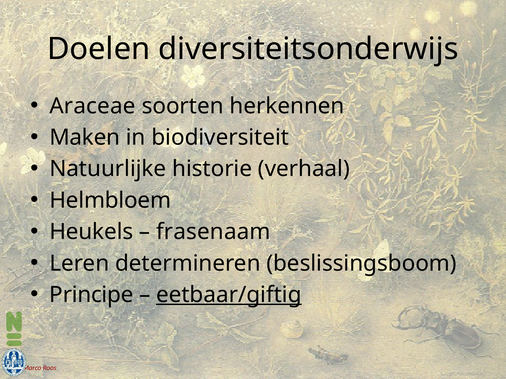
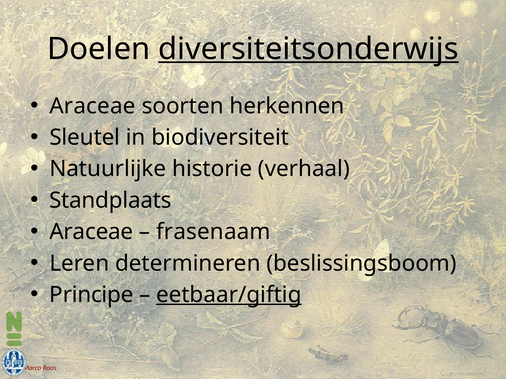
diversiteitsonderwijs underline: none -> present
Maken: Maken -> Sleutel
Helmbloem: Helmbloem -> Standplaats
Heukels at (91, 232): Heukels -> Araceae
